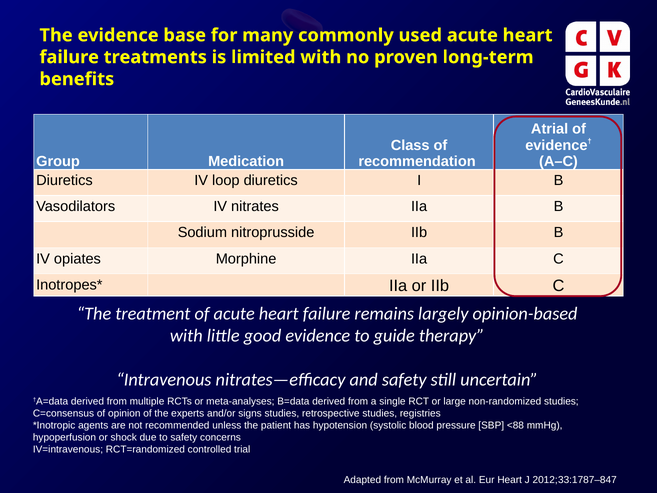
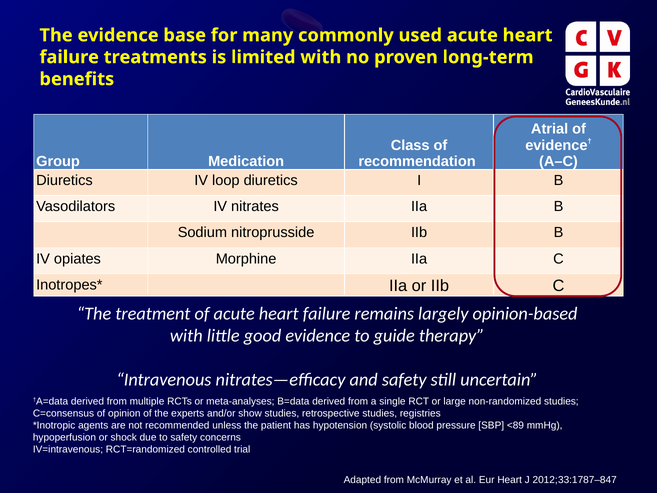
signs: signs -> show
<88: <88 -> <89
